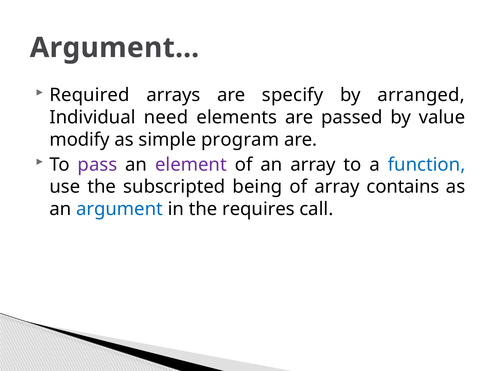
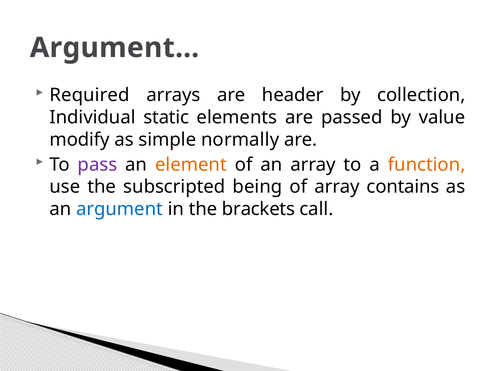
specify: specify -> header
arranged: arranged -> collection
need: need -> static
program: program -> normally
element colour: purple -> orange
function colour: blue -> orange
requires: requires -> brackets
